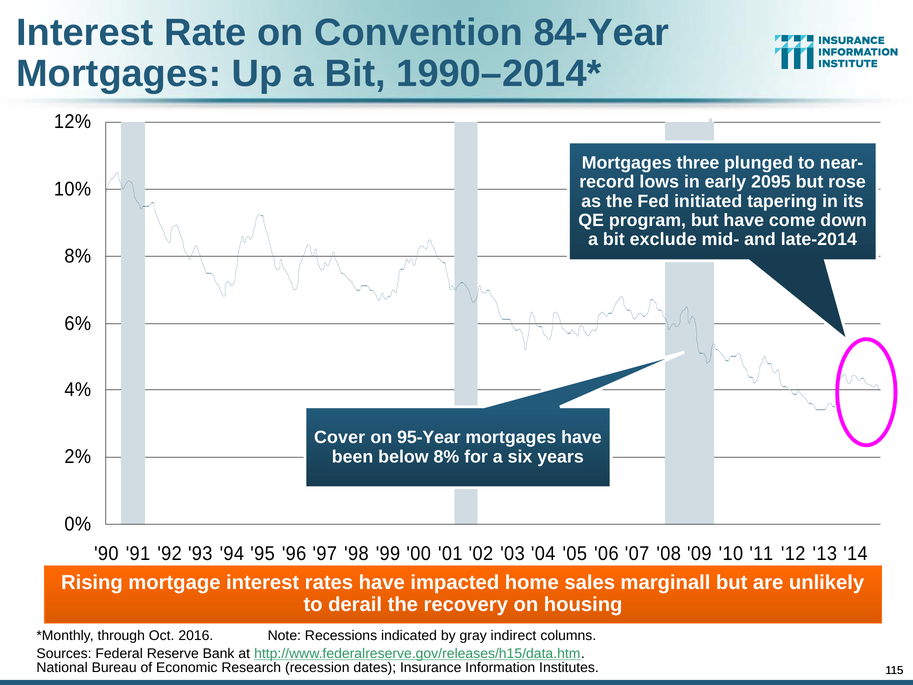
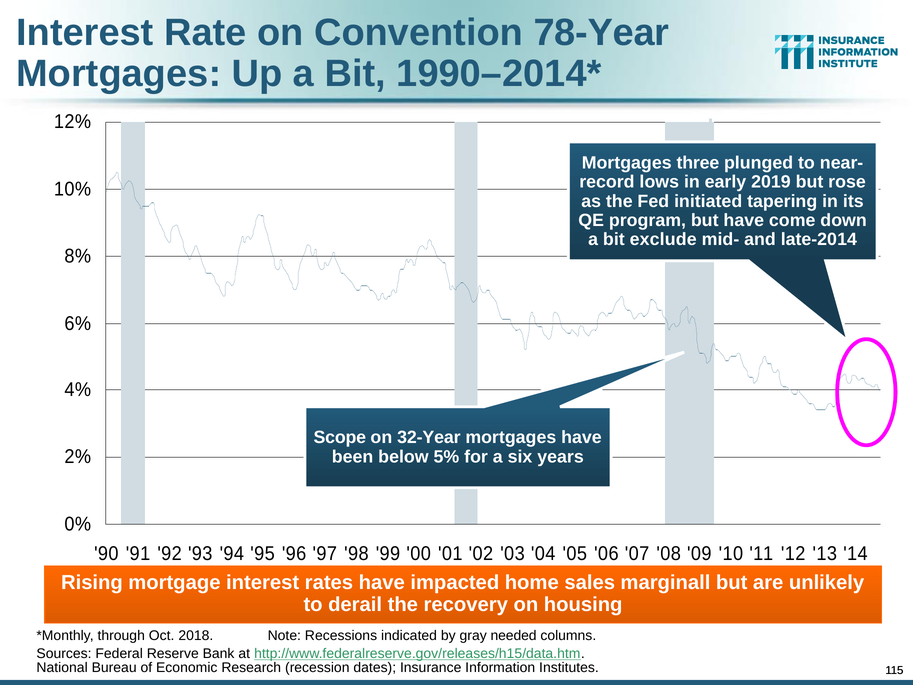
84-Year: 84-Year -> 78-Year
2095: 2095 -> 2019
Cover: Cover -> Scope
95-Year: 95-Year -> 32-Year
below 8%: 8% -> 5%
2016: 2016 -> 2018
indirect: indirect -> needed
